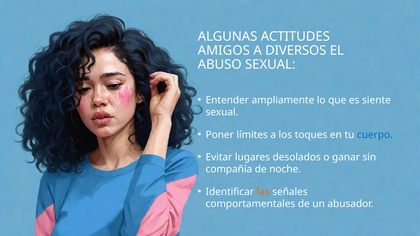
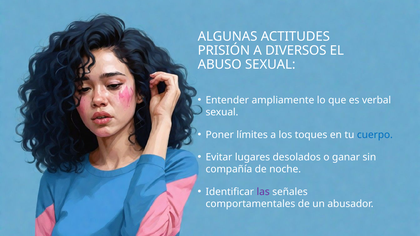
AMIGOS: AMIGOS -> PRISIÓN
siente: siente -> verbal
las colour: orange -> purple
